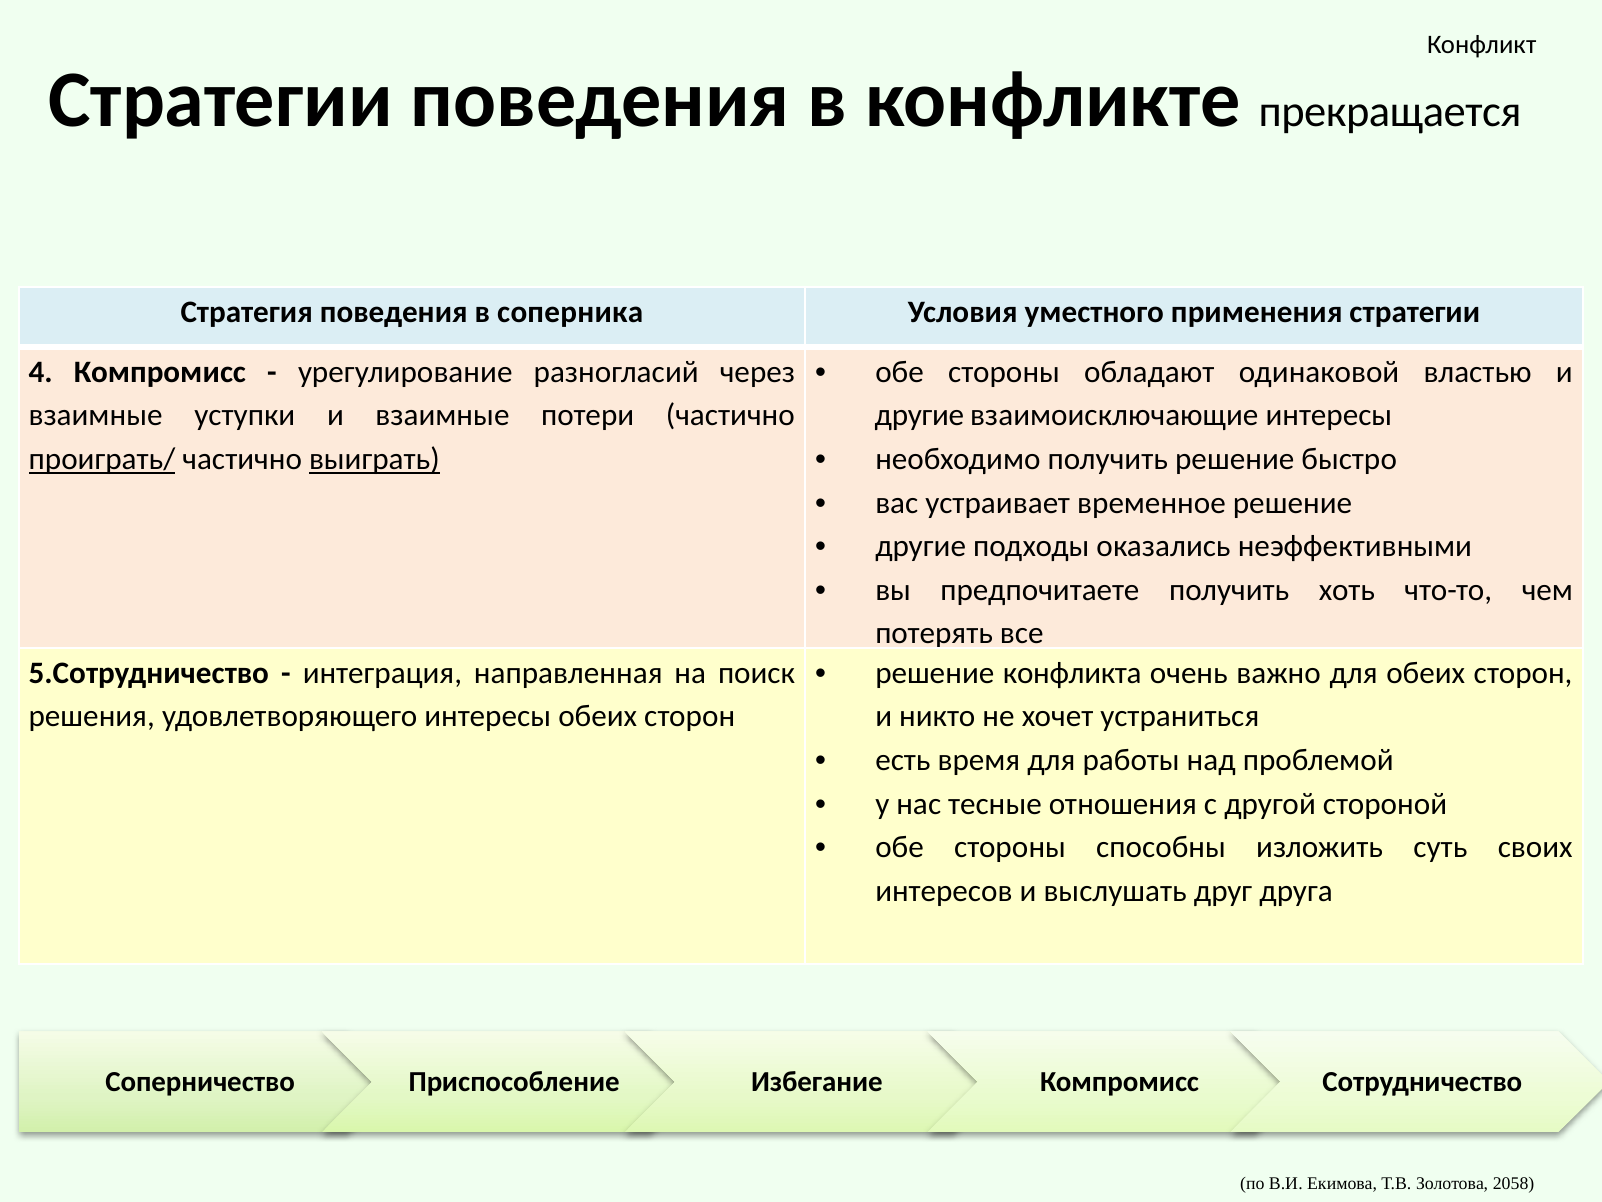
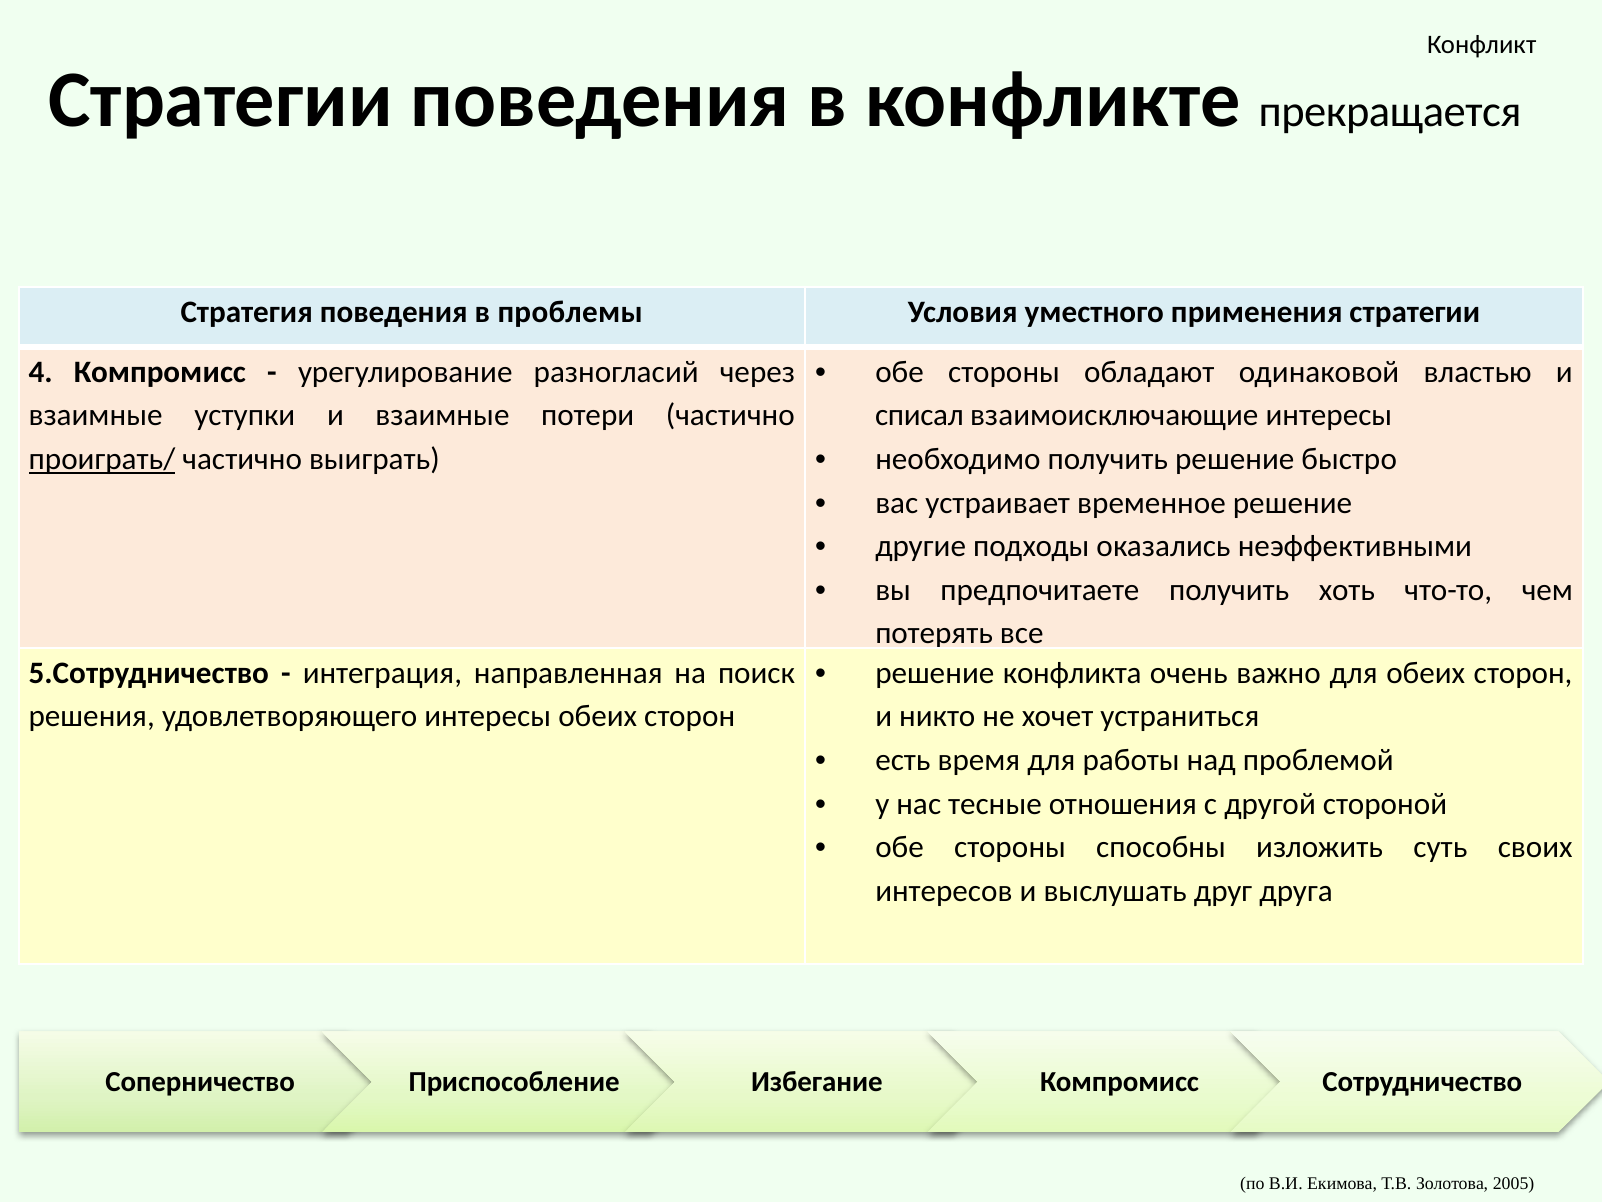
соперника: соперника -> проблемы
другие at (919, 416): другие -> списал
выиграть underline: present -> none
2058: 2058 -> 2005
